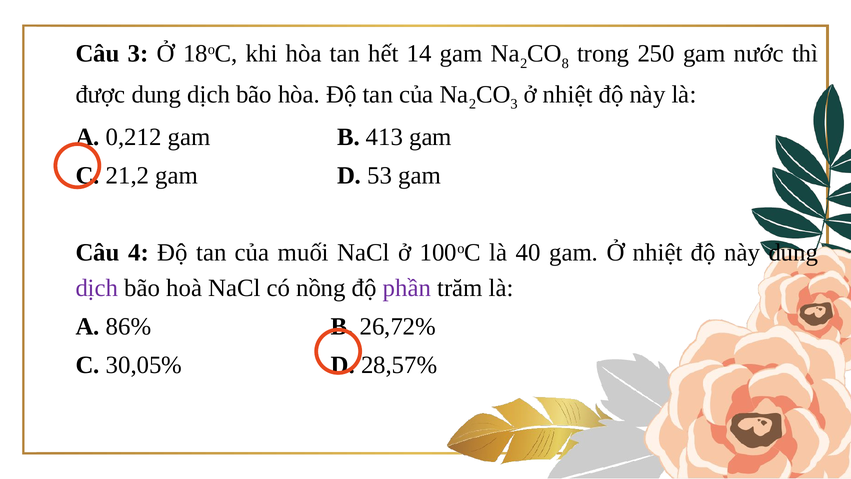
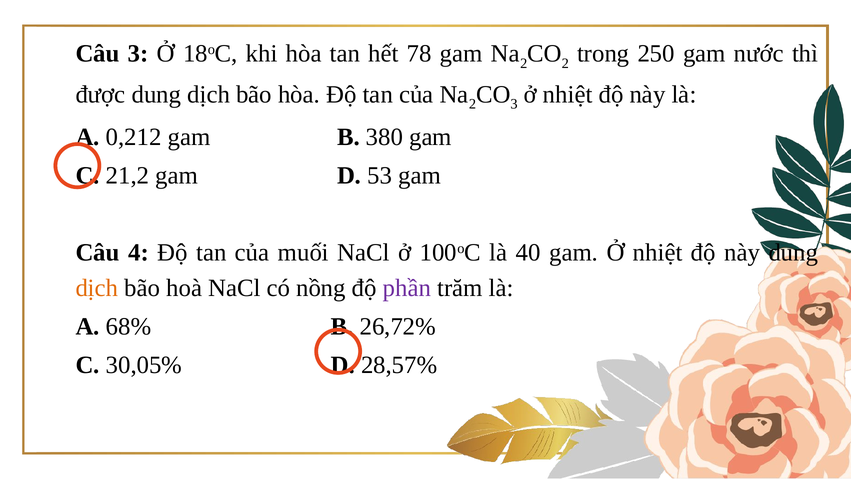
14: 14 -> 78
8 at (565, 63): 8 -> 2
413: 413 -> 380
dịch at (97, 288) colour: purple -> orange
86%: 86% -> 68%
